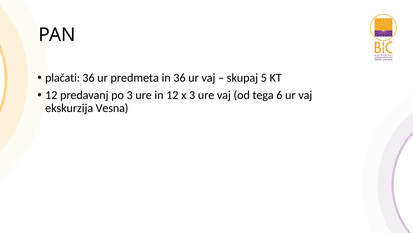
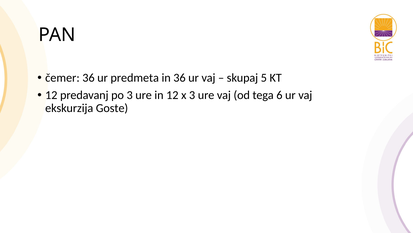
plačati: plačati -> čemer
Vesna: Vesna -> Goste
